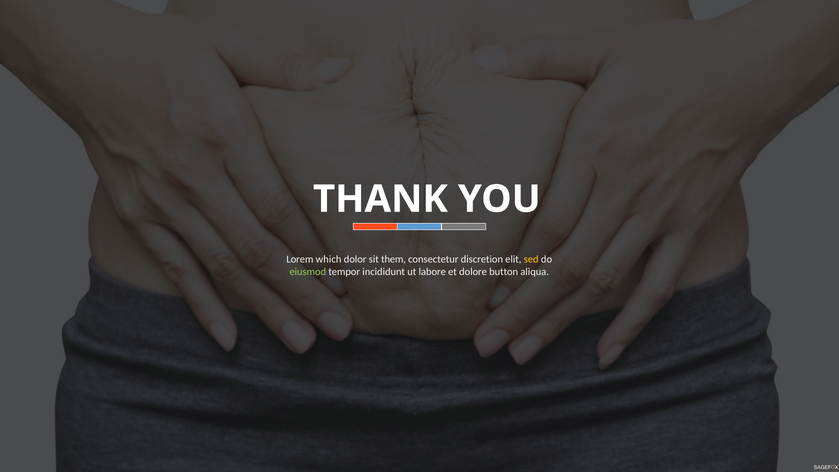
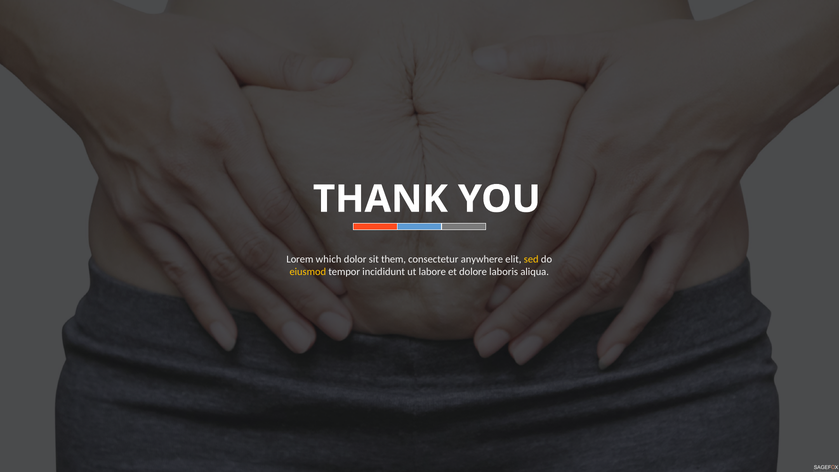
discretion: discretion -> anywhere
eiusmod colour: light green -> yellow
button: button -> laboris
